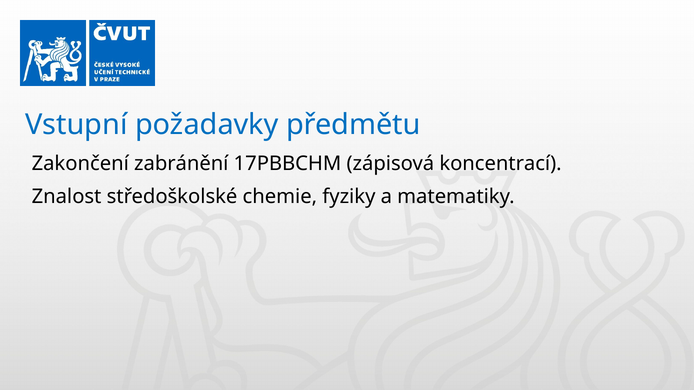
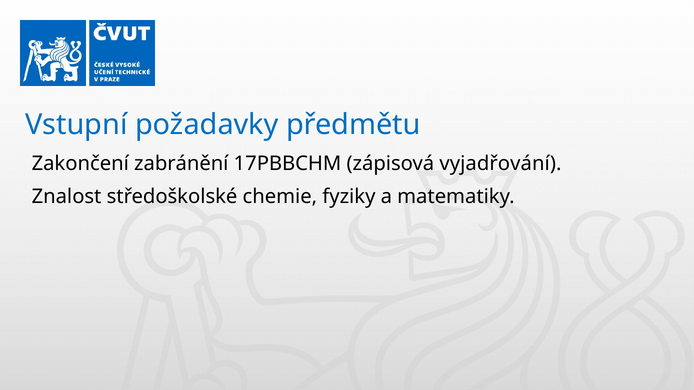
koncentrací: koncentrací -> vyjadřování
